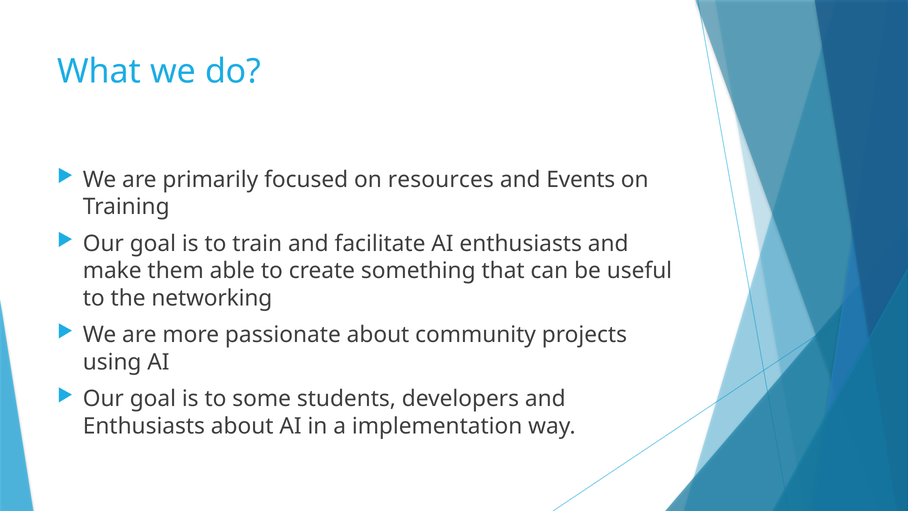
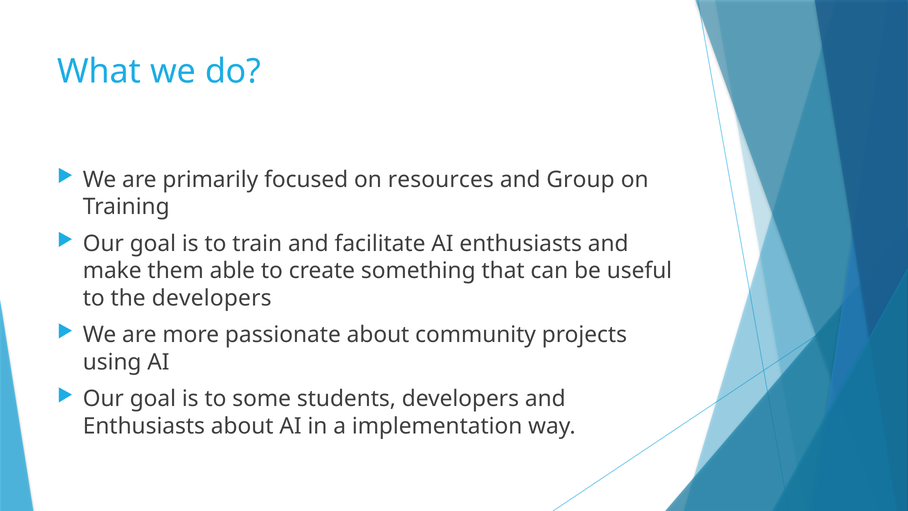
Events: Events -> Group
the networking: networking -> developers
